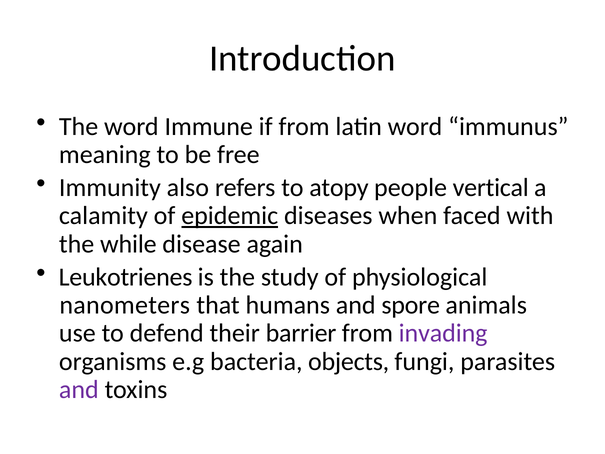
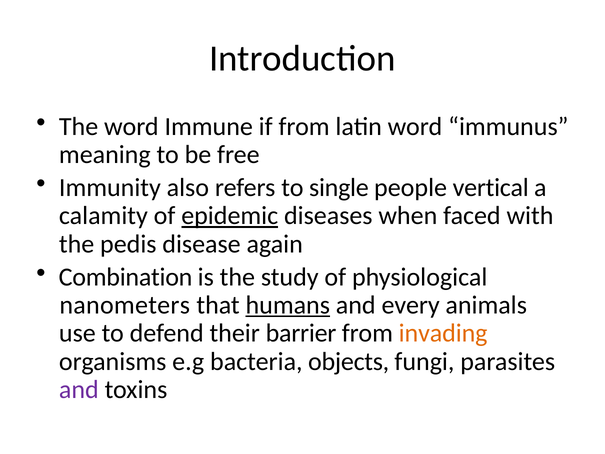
atopy: atopy -> single
while: while -> pedis
Leukotrienes: Leukotrienes -> Combination
humans underline: none -> present
spore: spore -> every
invading colour: purple -> orange
